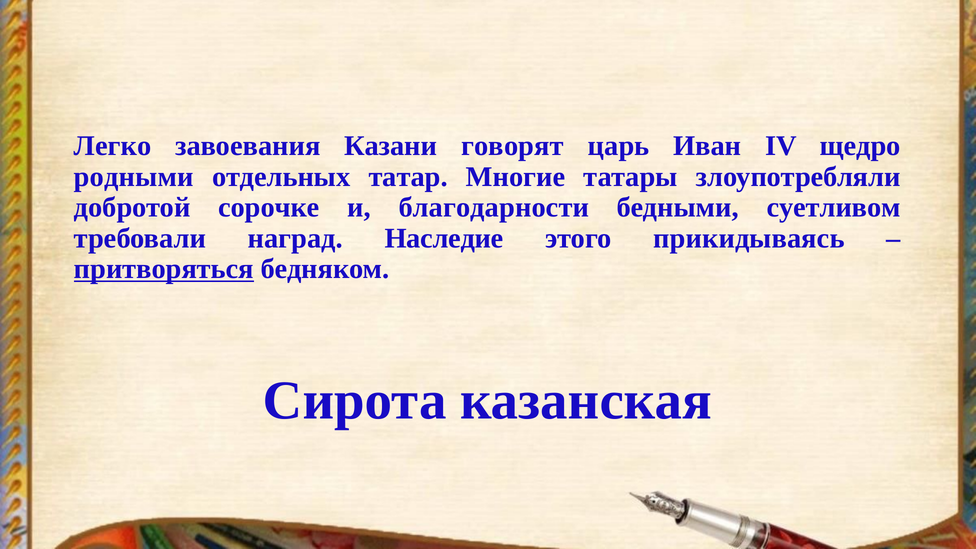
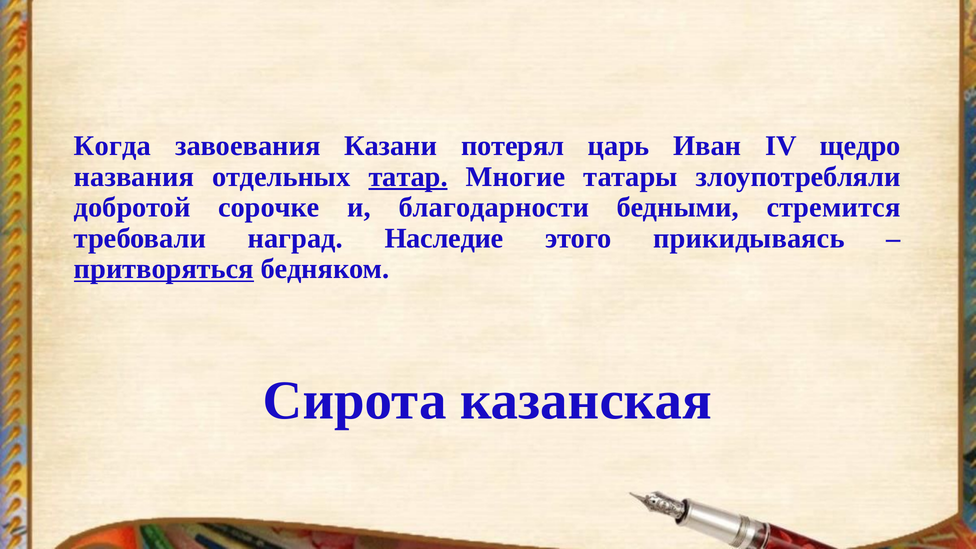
Легко: Легко -> Когда
говорят: говорят -> потерял
родными: родными -> названия
татар underline: none -> present
суетливом: суетливом -> стремится
